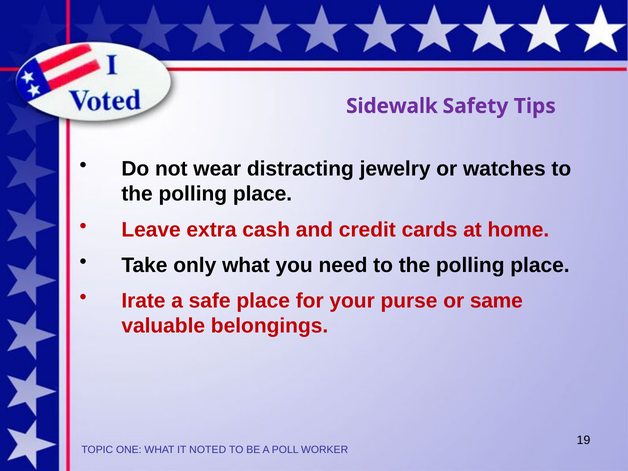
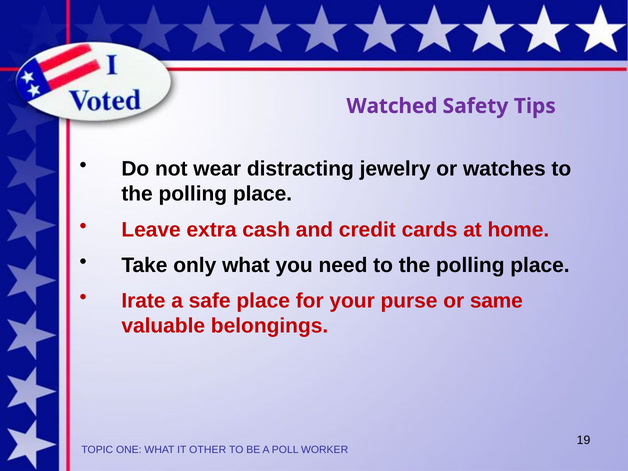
Sidewalk: Sidewalk -> Watched
NOTED: NOTED -> OTHER
